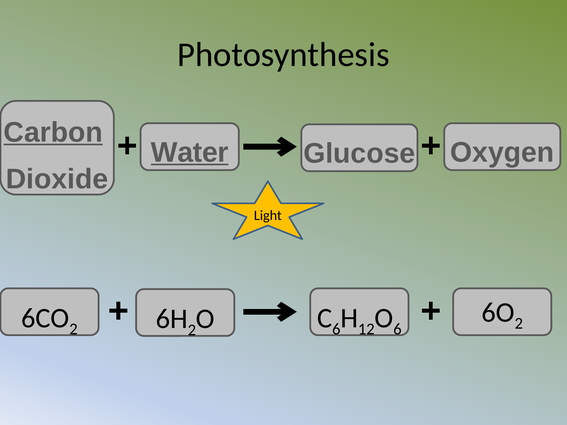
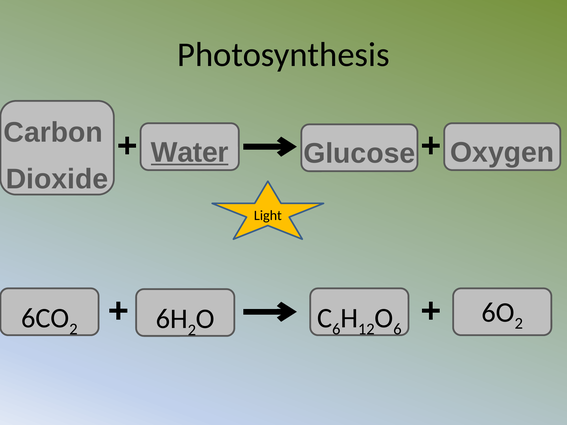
Carbon underline: present -> none
